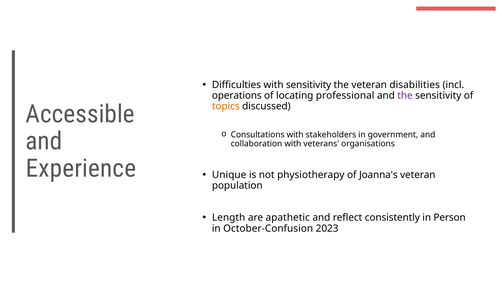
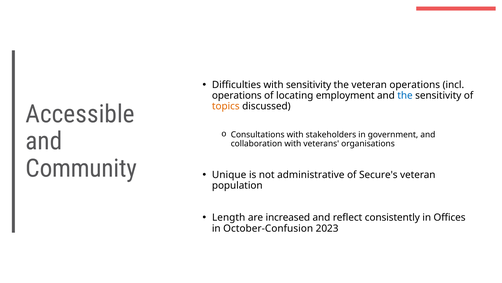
veteran disabilities: disabilities -> operations
professional: professional -> employment
the at (405, 95) colour: purple -> blue
Experience: Experience -> Community
physiotherapy: physiotherapy -> administrative
Joanna's: Joanna's -> Secure's
apathetic: apathetic -> increased
Person: Person -> Offices
